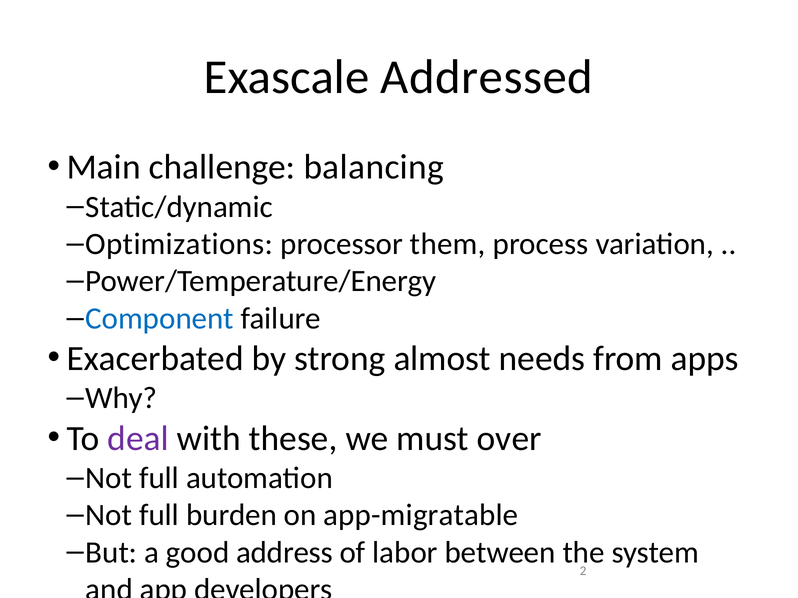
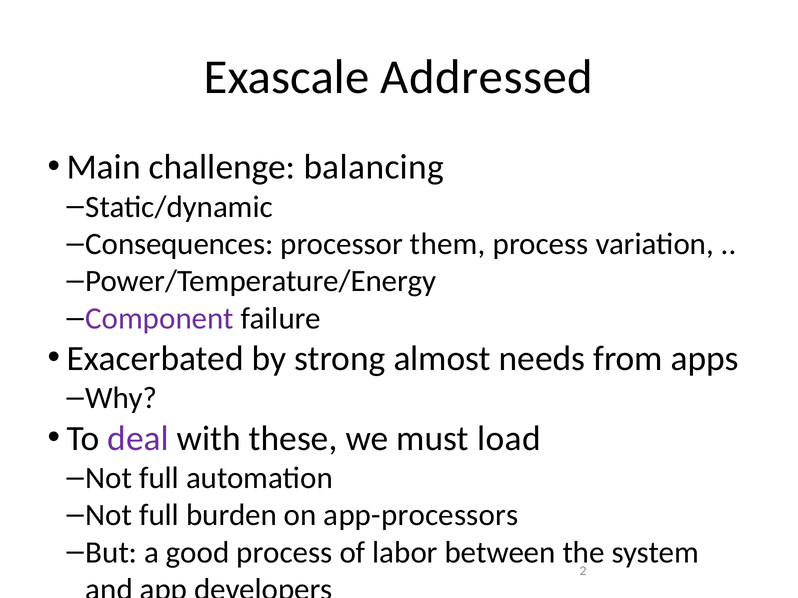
Optimizations: Optimizations -> Consequences
Component colour: blue -> purple
over: over -> load
app-migratable: app-migratable -> app-processors
good address: address -> process
